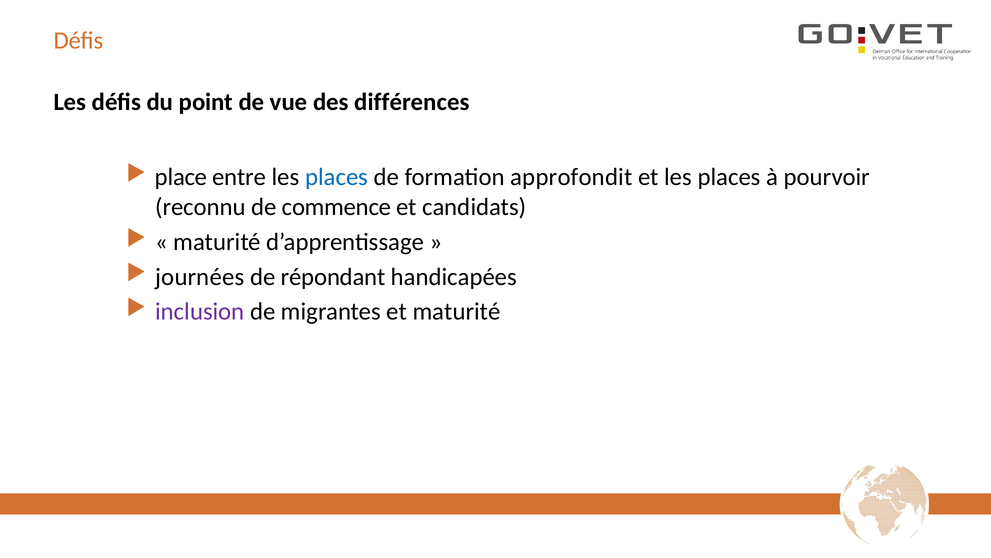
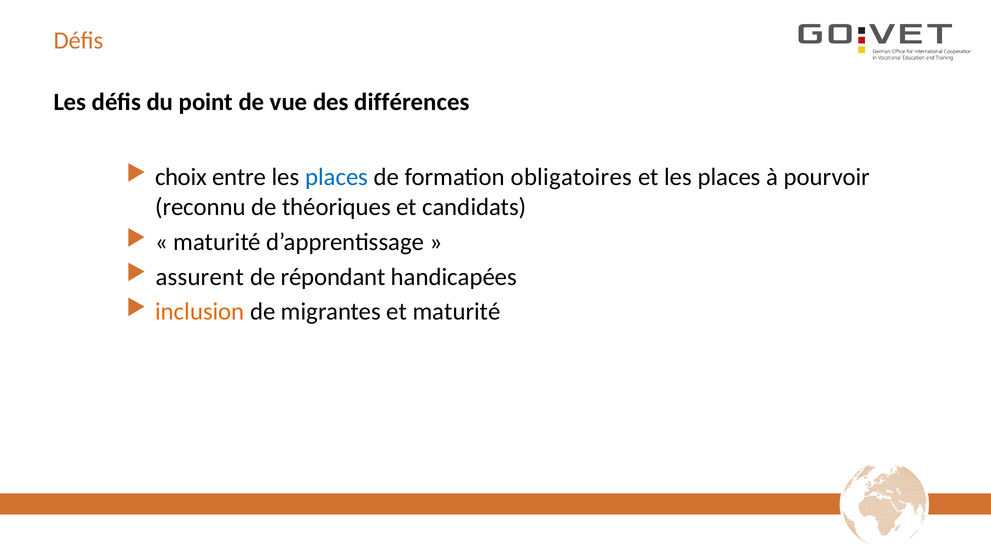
place: place -> choix
approfondit: approfondit -> obligatoires
commence: commence -> théoriques
journées: journées -> assurent
inclusion colour: purple -> orange
